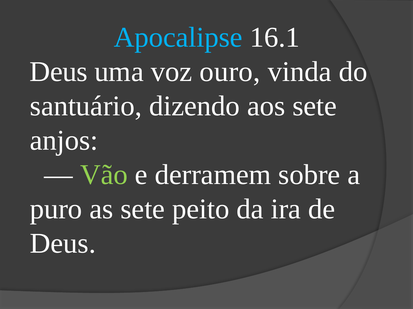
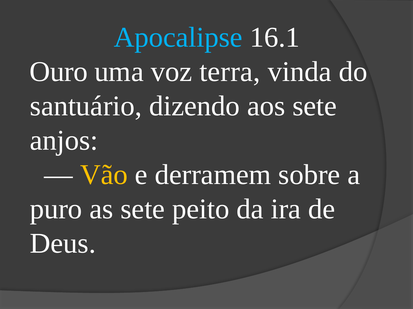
Deus at (59, 72): Deus -> Ouro
ouro: ouro -> terra
Vão colour: light green -> yellow
